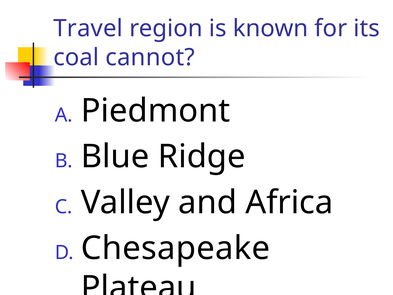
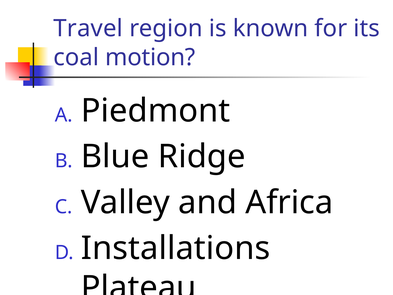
cannot: cannot -> motion
Chesapeake: Chesapeake -> Installations
